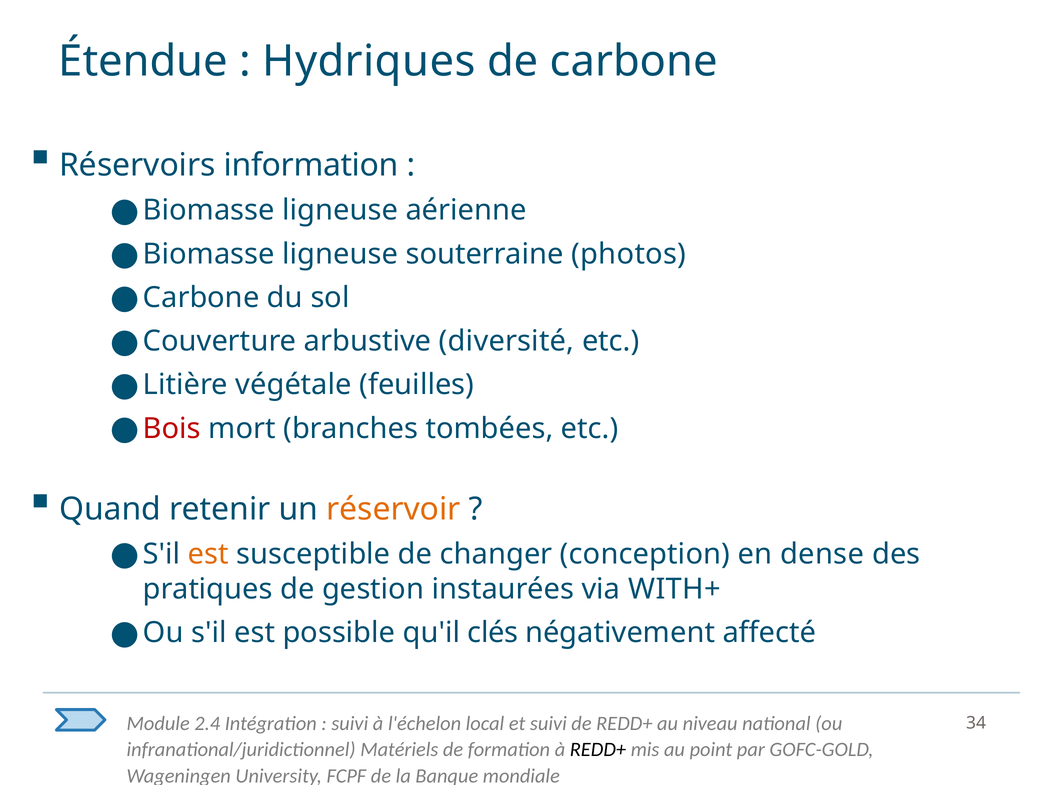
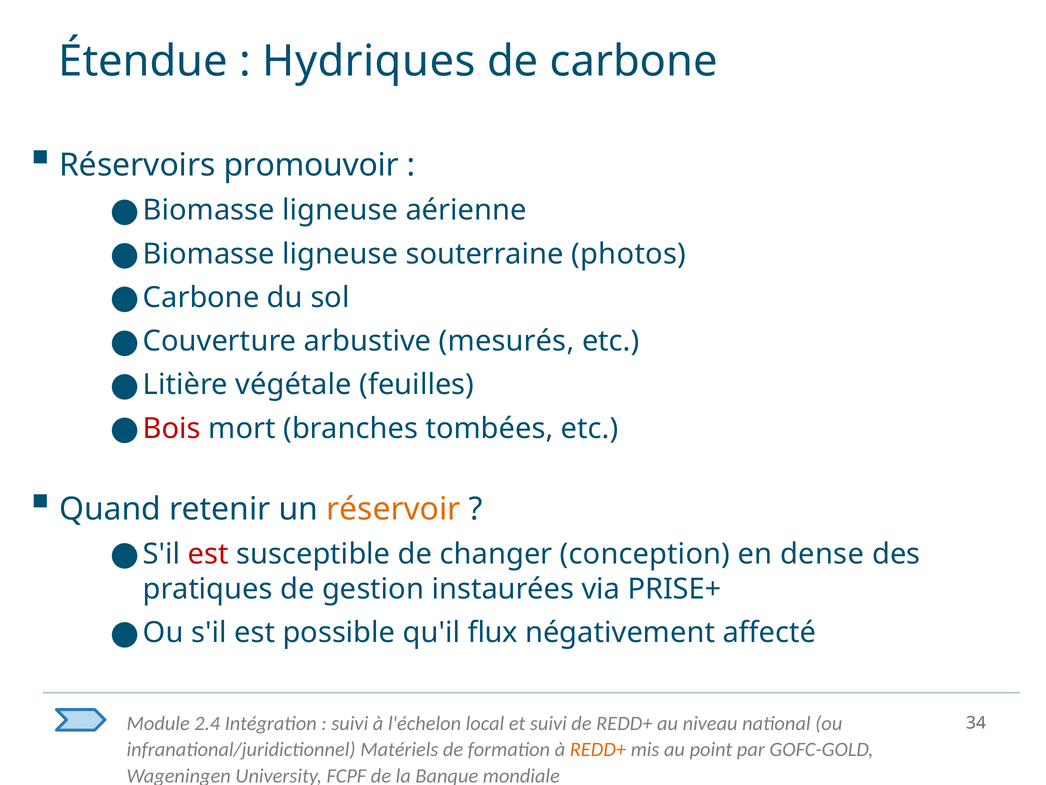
information: information -> promouvoir
diversité: diversité -> mesurés
est at (208, 554) colour: orange -> red
WITH+: WITH+ -> PRISE+
clés: clés -> flux
REDD+ at (598, 749) colour: black -> orange
